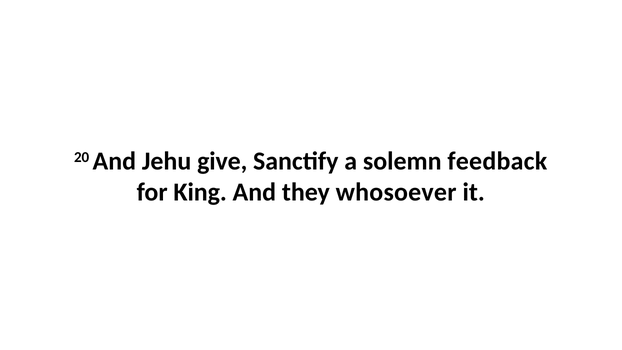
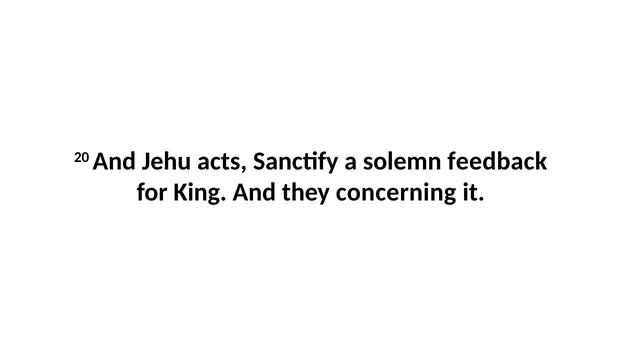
give: give -> acts
whosoever: whosoever -> concerning
